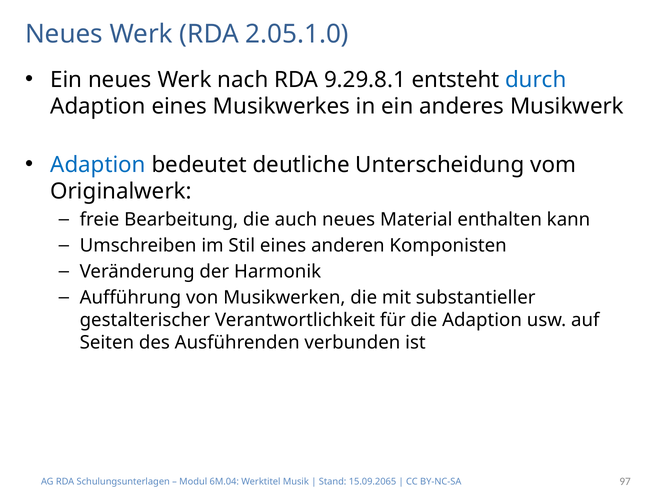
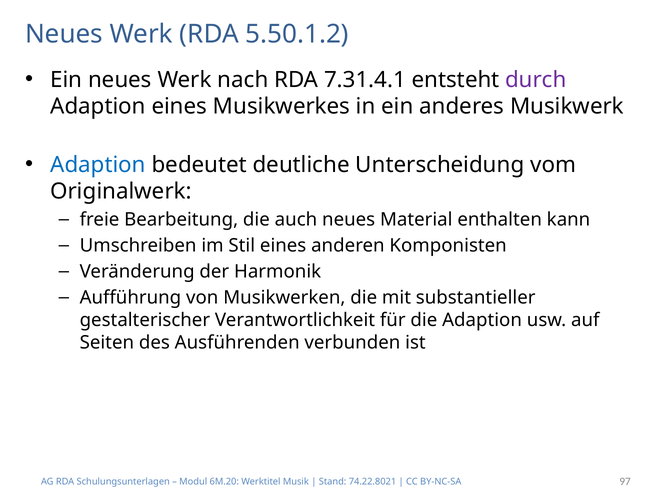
2.05.1.0: 2.05.1.0 -> 5.50.1.2
9.29.8.1: 9.29.8.1 -> 7.31.4.1
durch colour: blue -> purple
6M.04: 6M.04 -> 6M.20
15.09.2065: 15.09.2065 -> 74.22.8021
